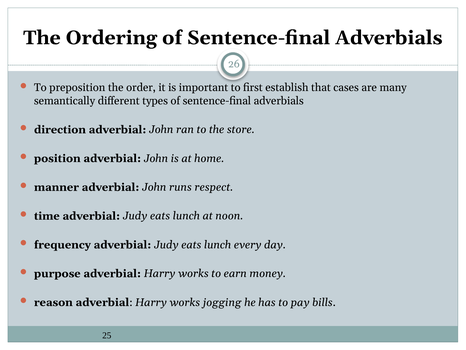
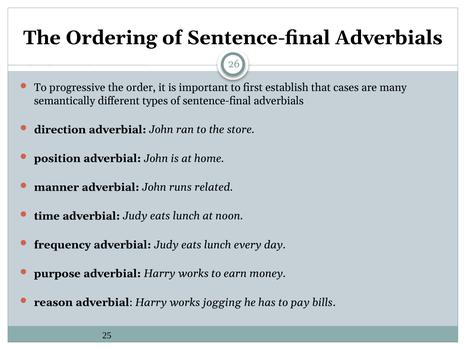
preposition: preposition -> progressive
respect: respect -> related
